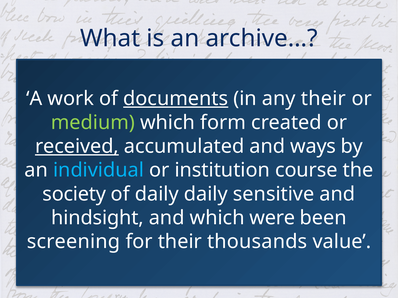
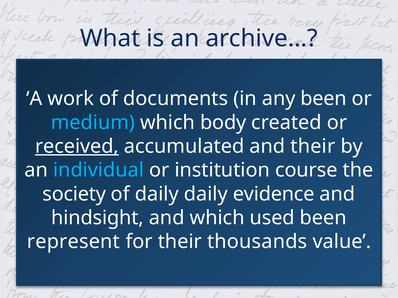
documents underline: present -> none
any their: their -> been
medium colour: light green -> light blue
form: form -> body
and ways: ways -> their
sensitive: sensitive -> evidence
were: were -> used
screening: screening -> represent
